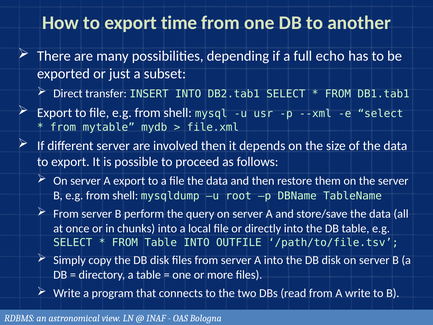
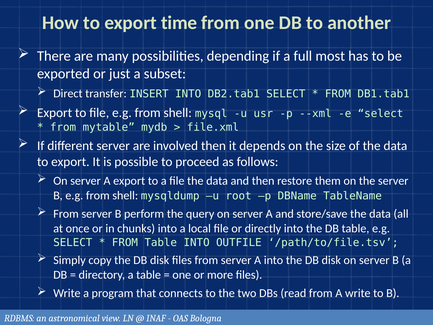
echo: echo -> most
